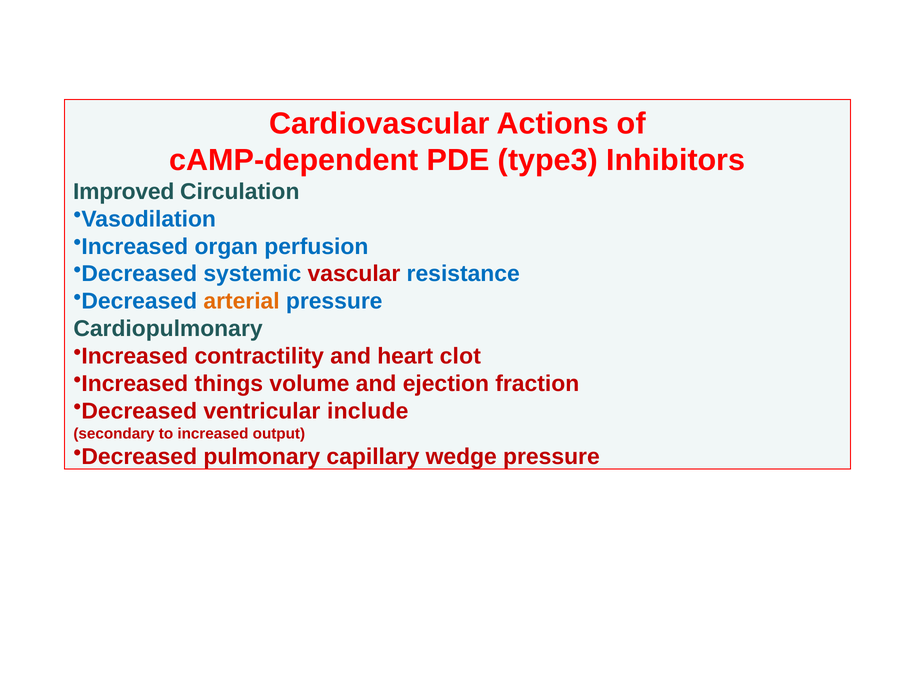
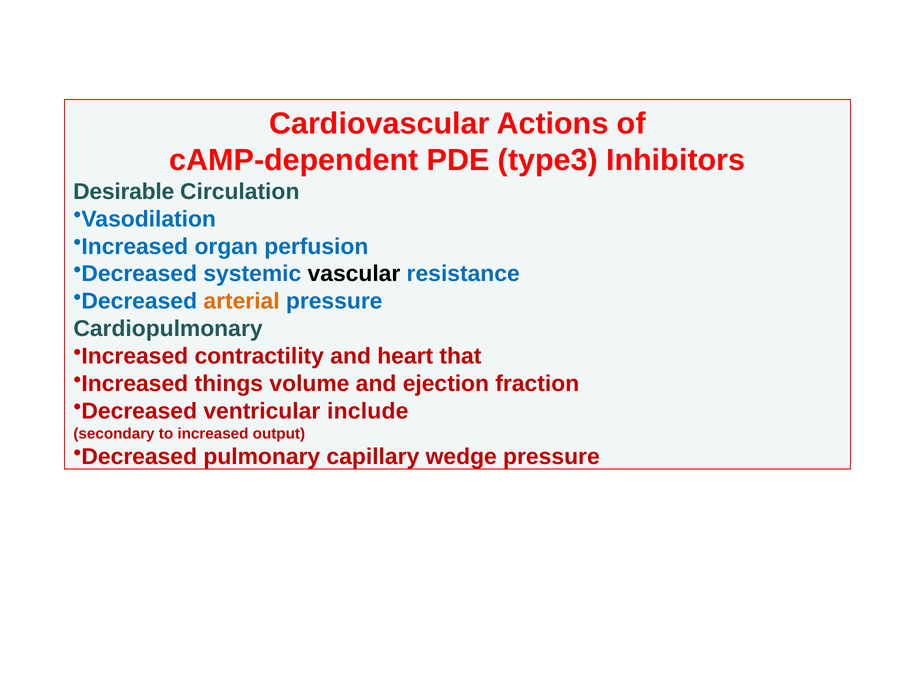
Improved: Improved -> Desirable
vascular colour: red -> black
clot: clot -> that
